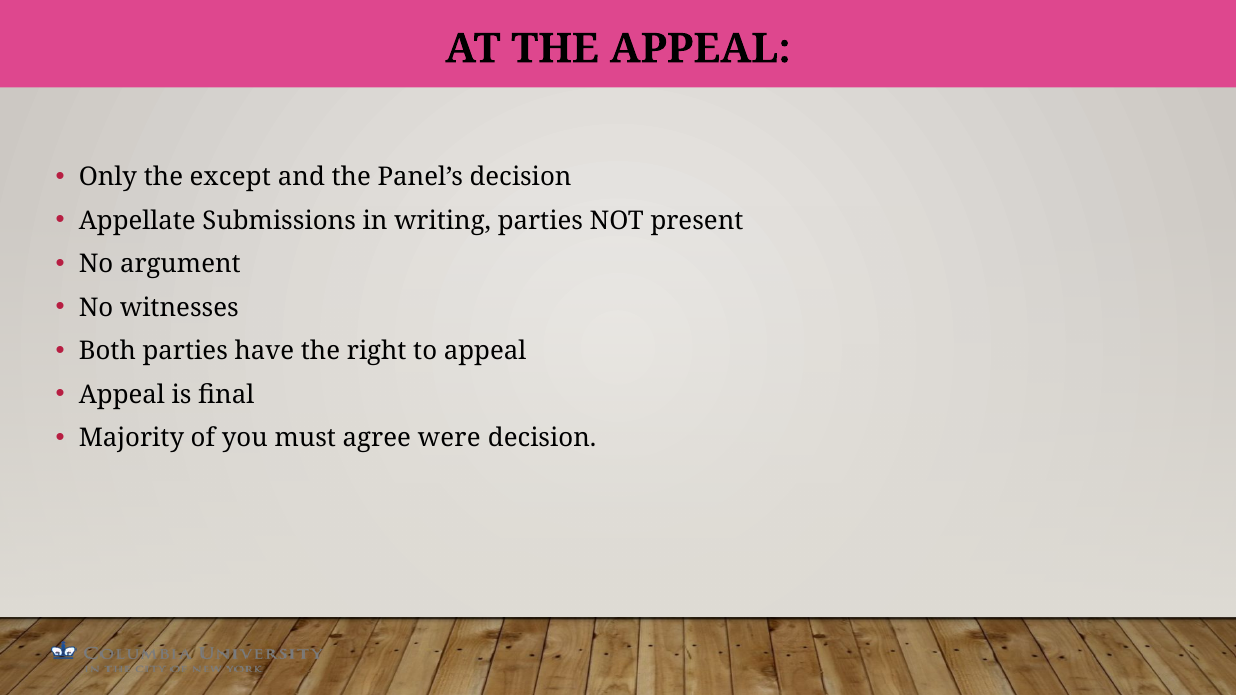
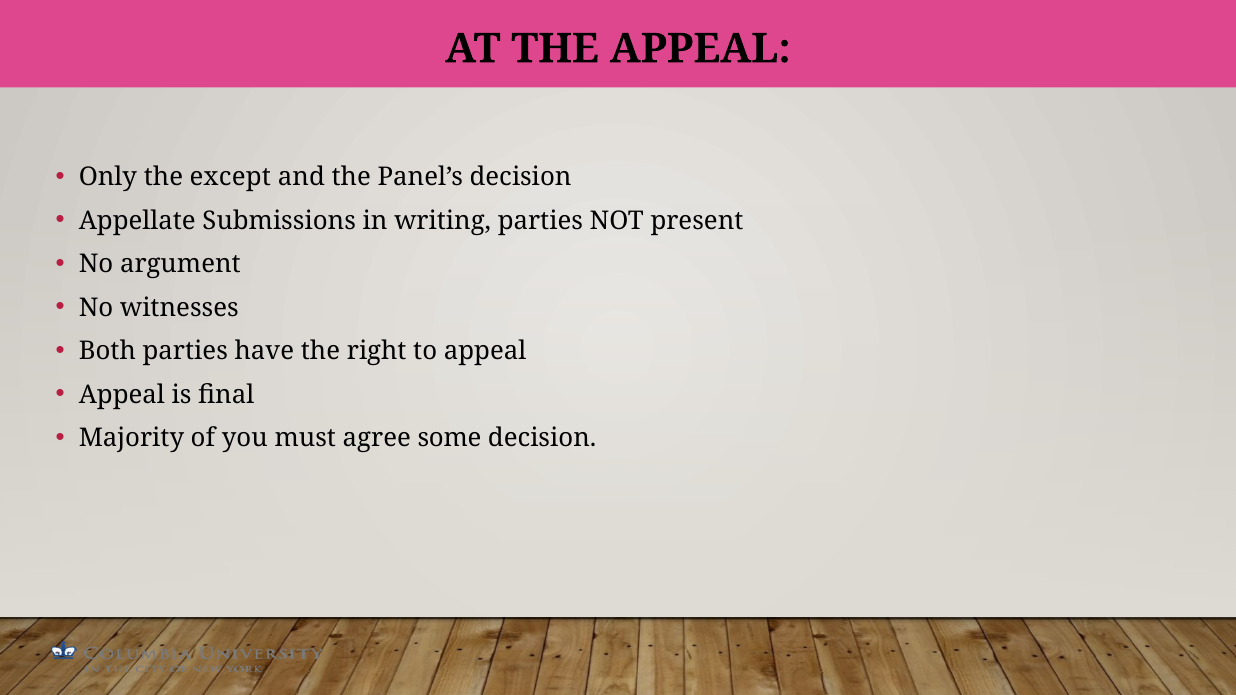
were: were -> some
